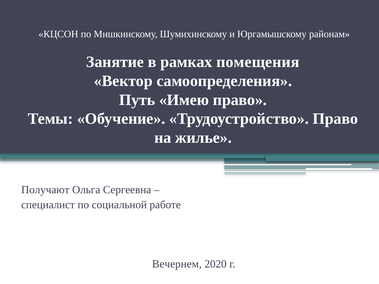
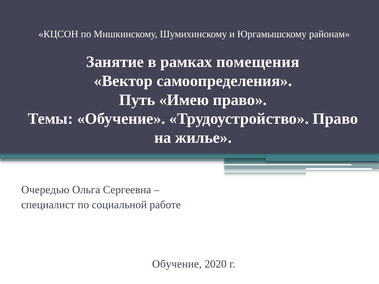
Получают: Получают -> Очередью
Вечернем at (177, 264): Вечернем -> Обучение
